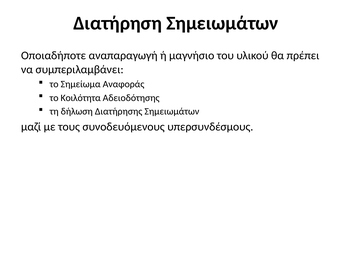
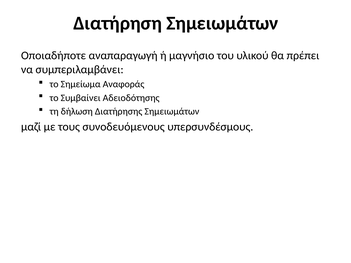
Κοιλότητα: Κοιλότητα -> Συμβαίνει
